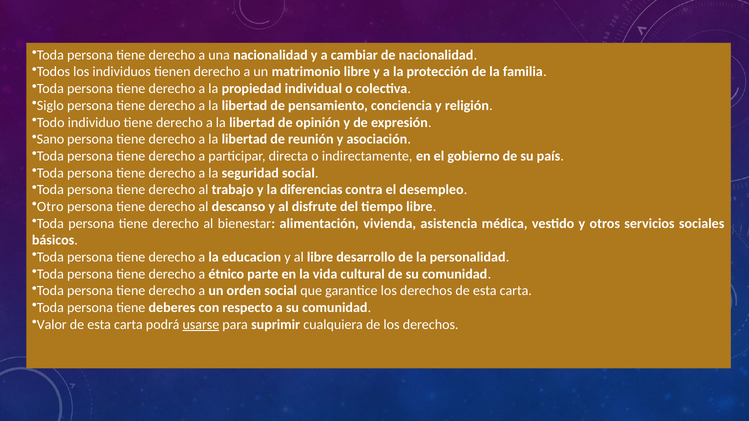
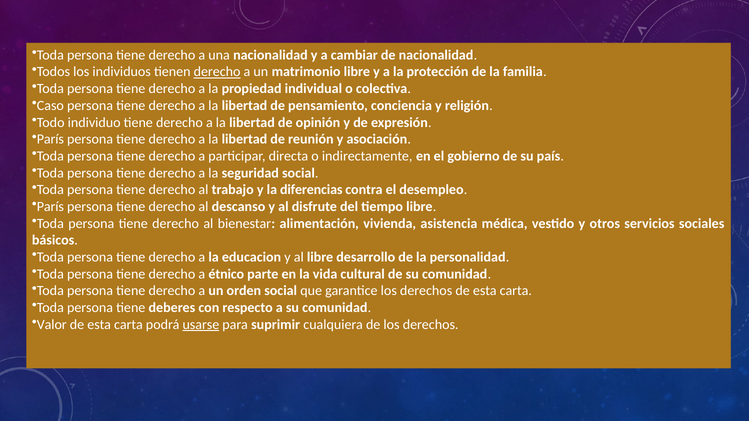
derecho at (217, 72) underline: none -> present
Siglo: Siglo -> Caso
Sano at (50, 139): Sano -> París
Otro at (50, 207): Otro -> París
